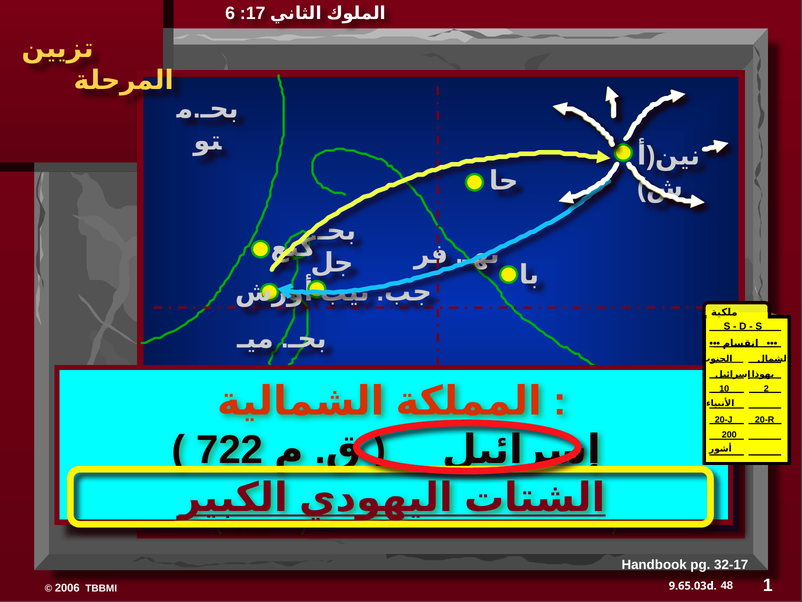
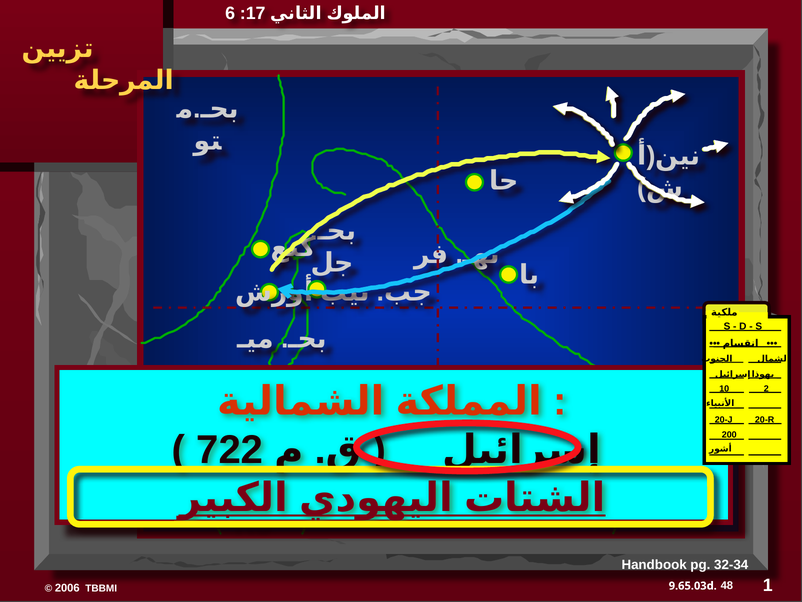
32-17: 32-17 -> 32-34
